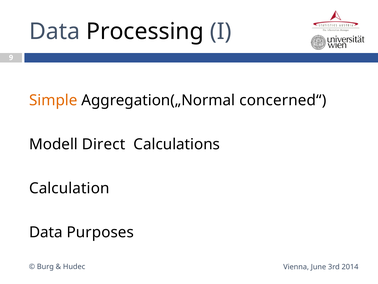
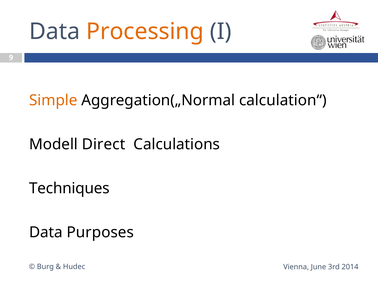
Processing colour: black -> orange
concerned“: concerned“ -> calculation“
Calculation: Calculation -> Techniques
